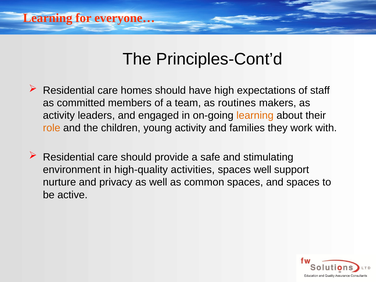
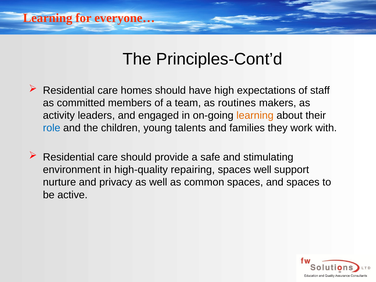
role colour: orange -> blue
young activity: activity -> talents
activities: activities -> repairing
